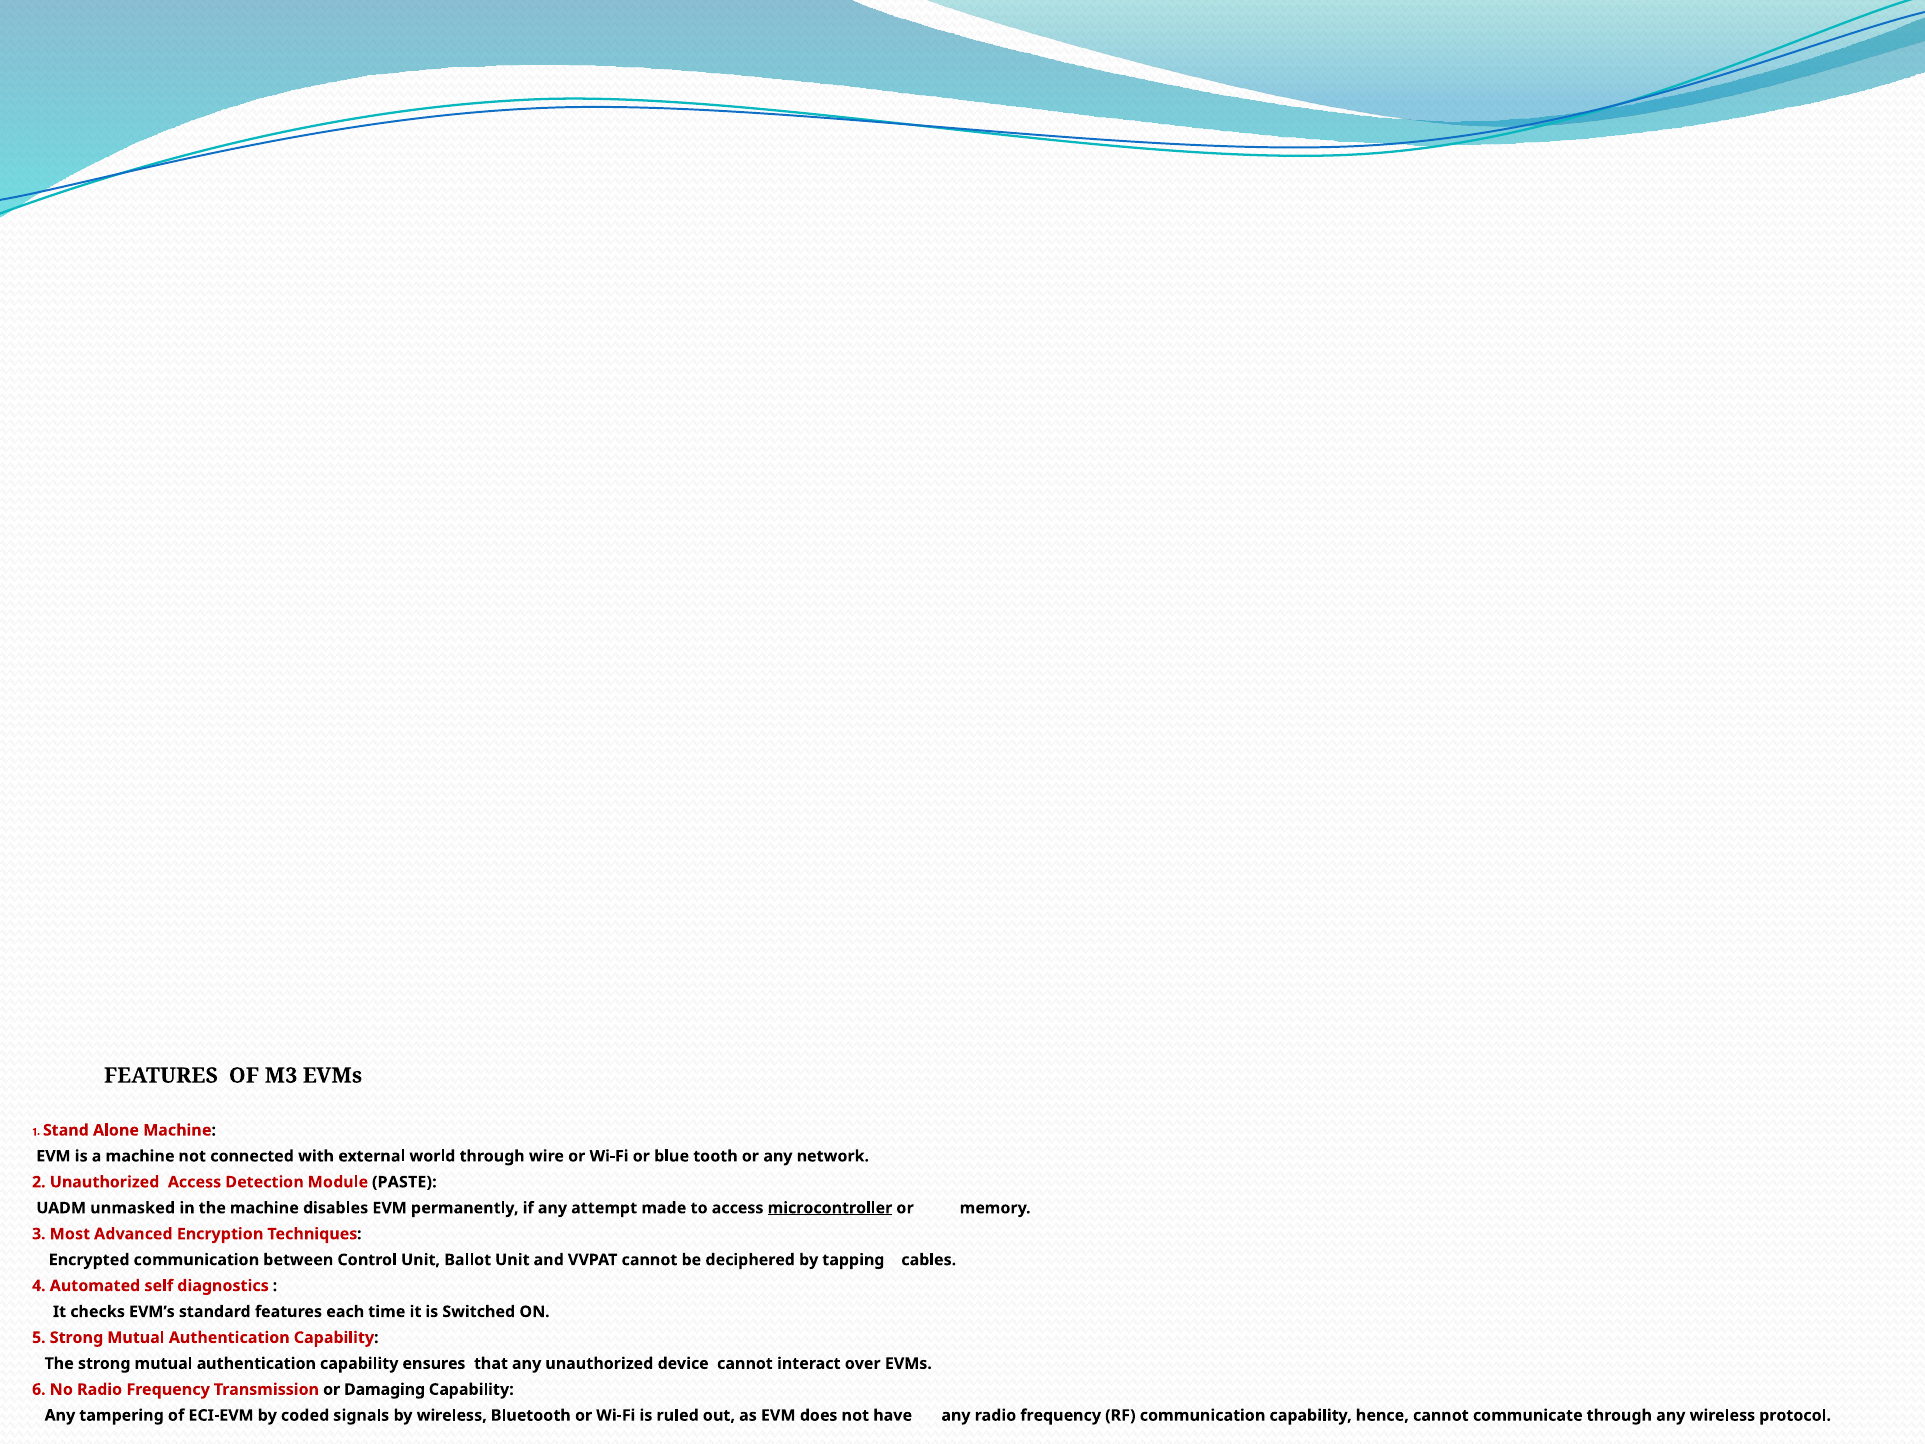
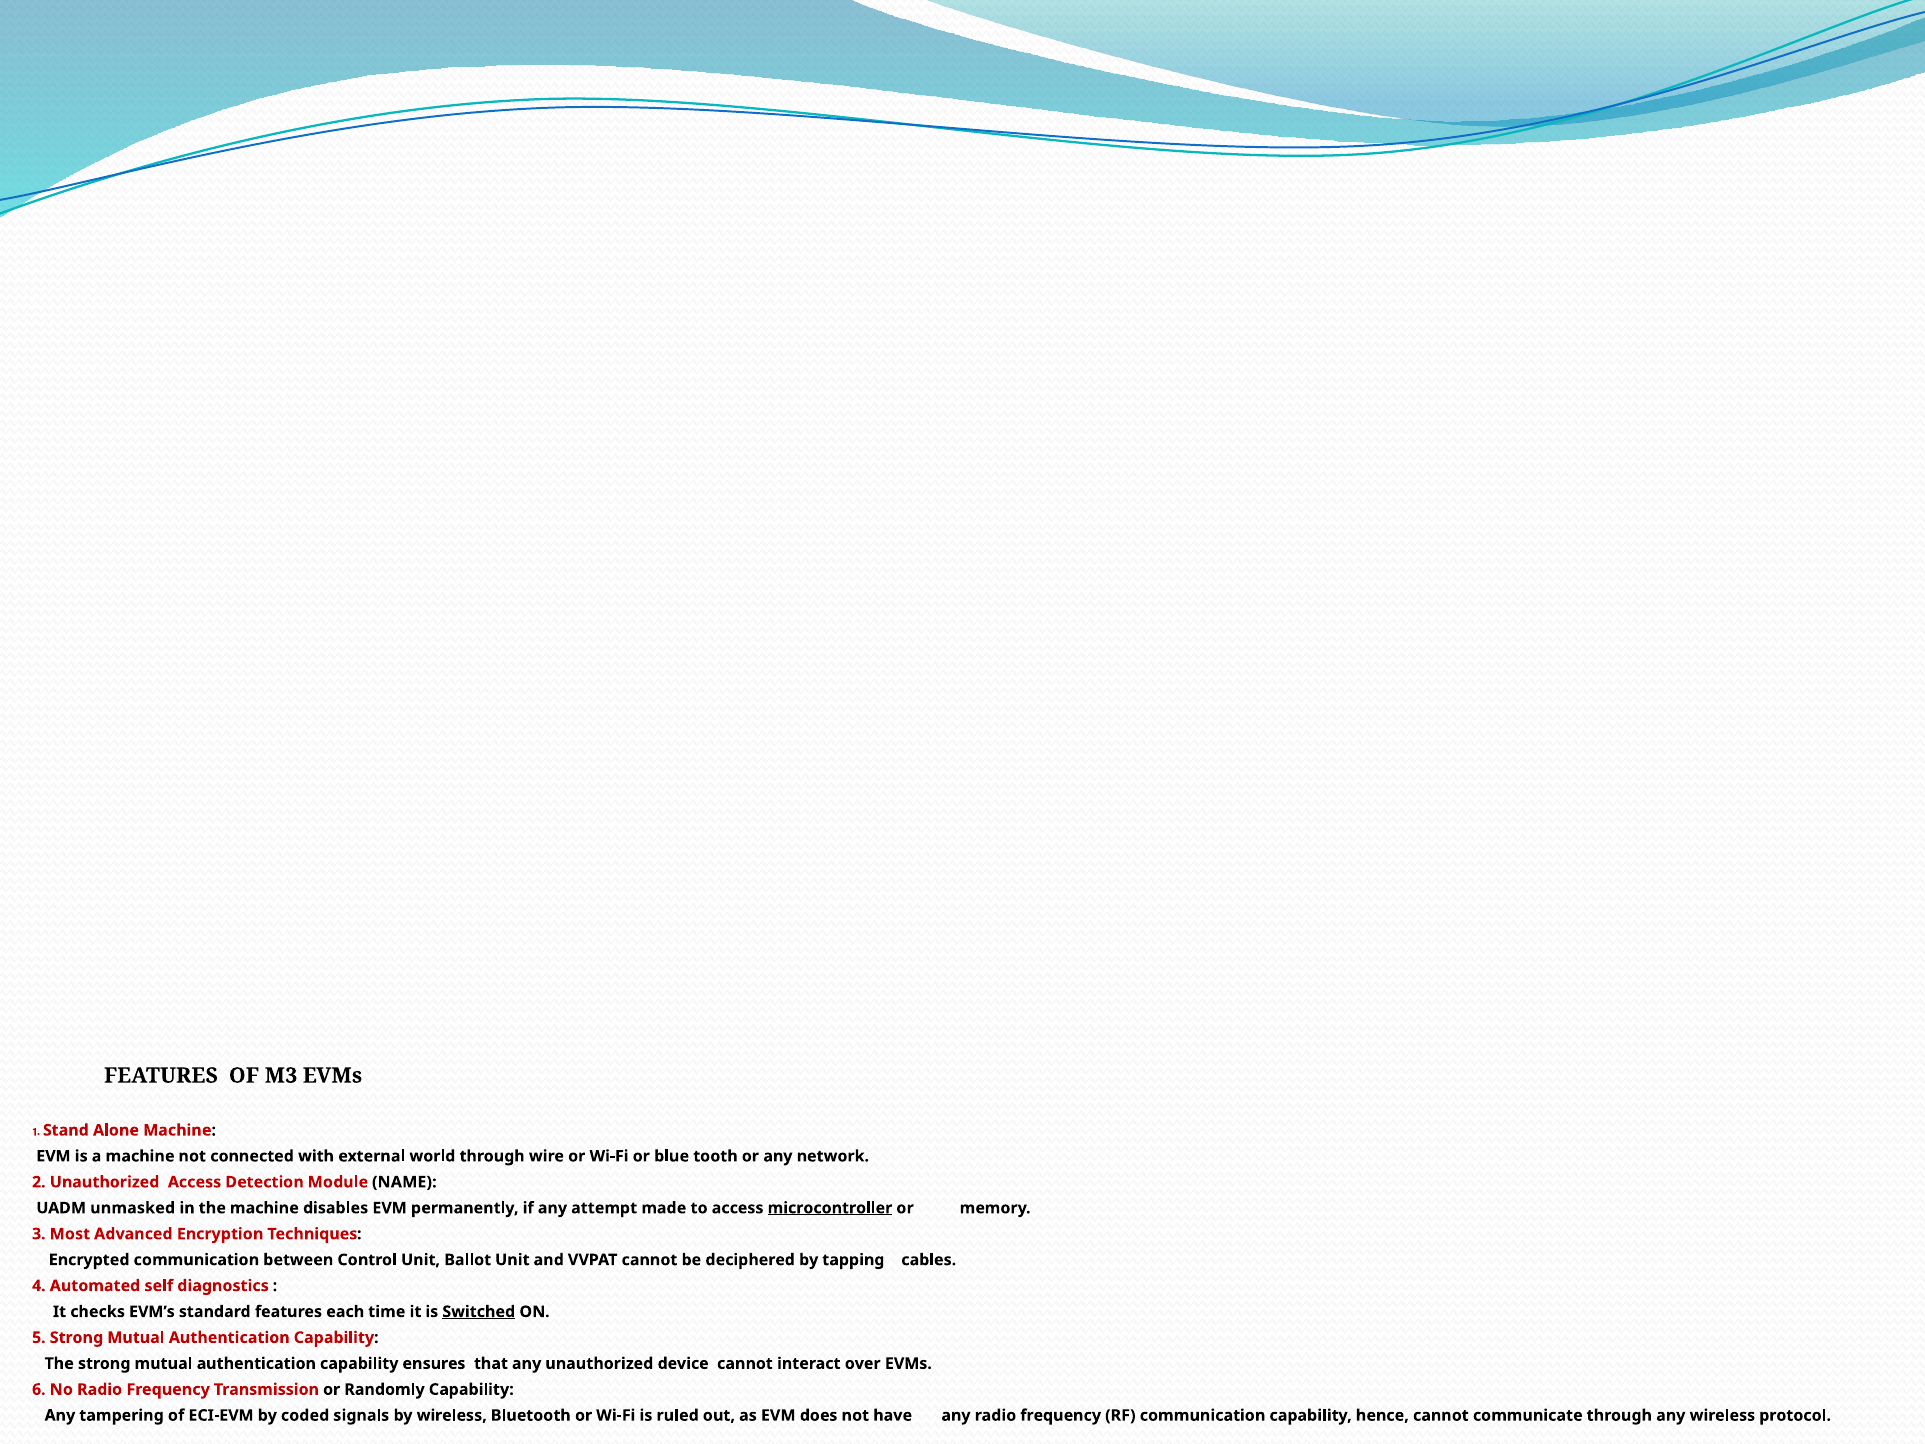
PASTE: PASTE -> NAME
Switched underline: none -> present
Damaging: Damaging -> Randomly
